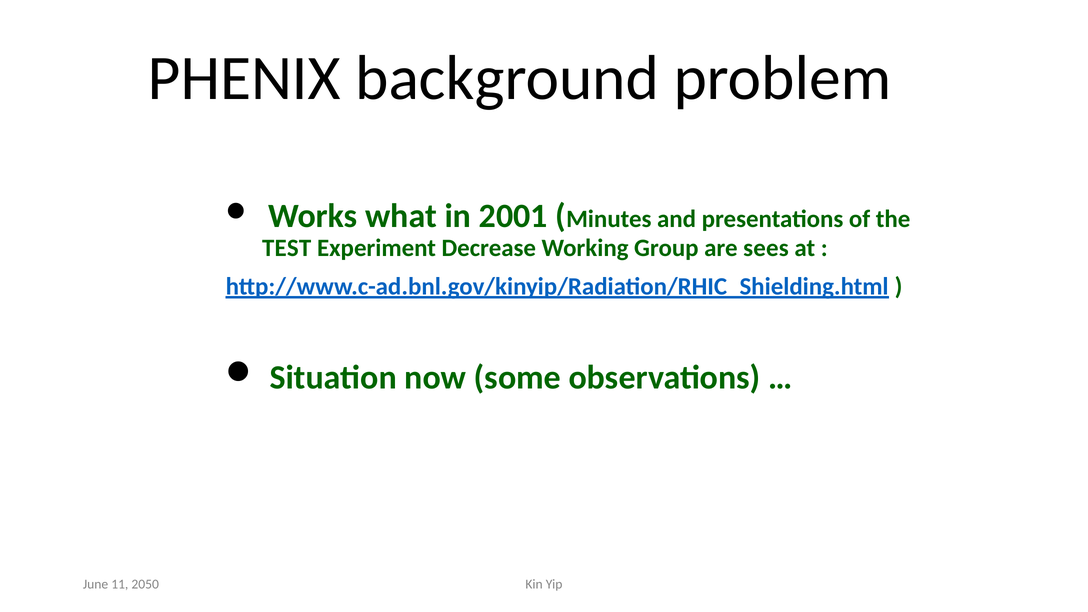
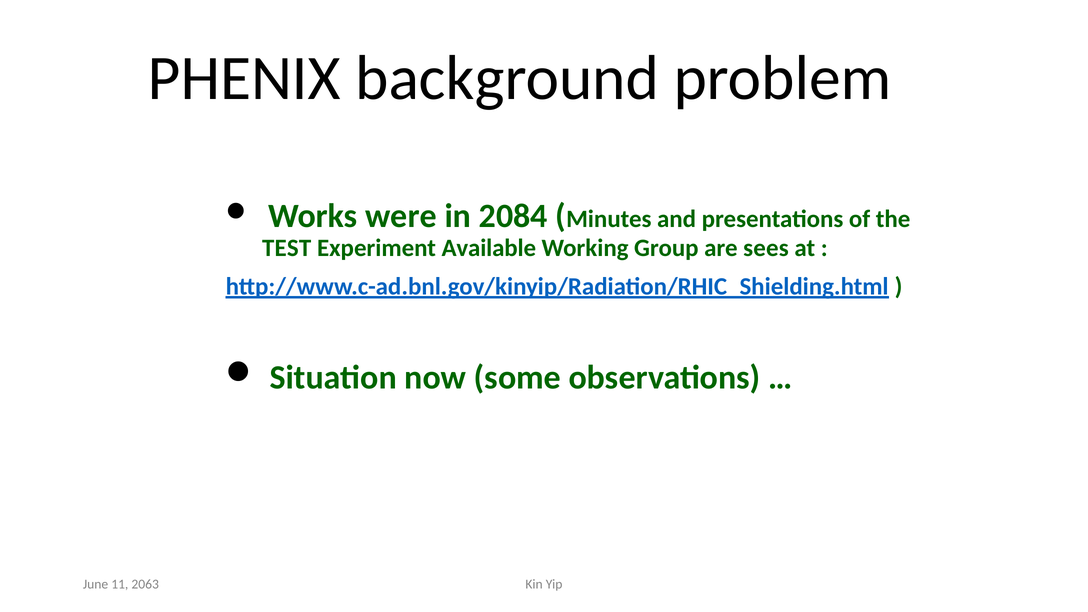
what: what -> were
2001: 2001 -> 2084
Decrease: Decrease -> Available
2050: 2050 -> 2063
